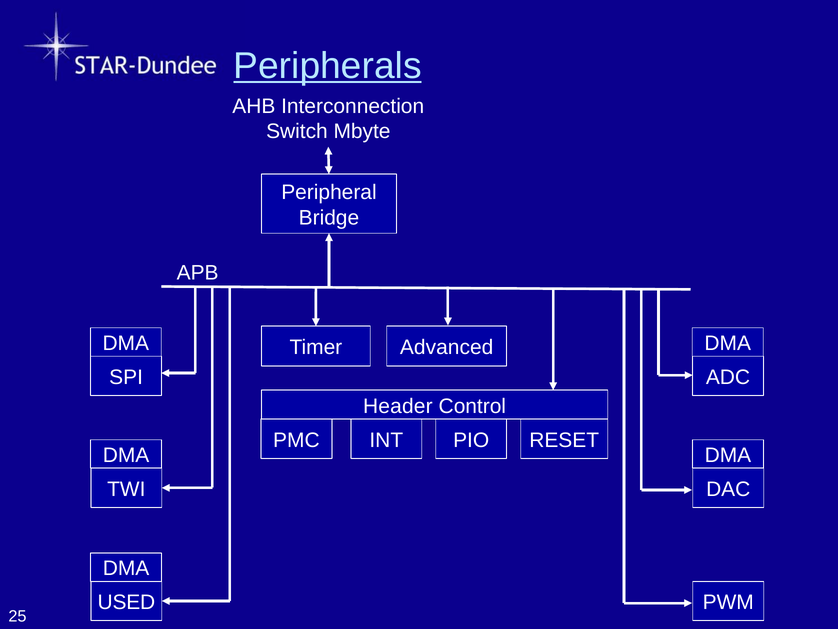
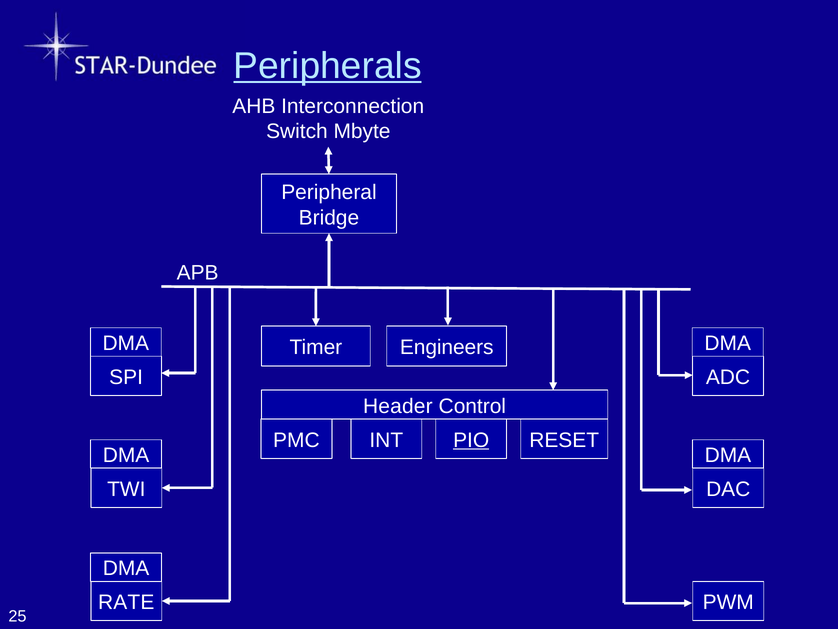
Advanced: Advanced -> Engineers
PIO underline: none -> present
USED: USED -> RATE
